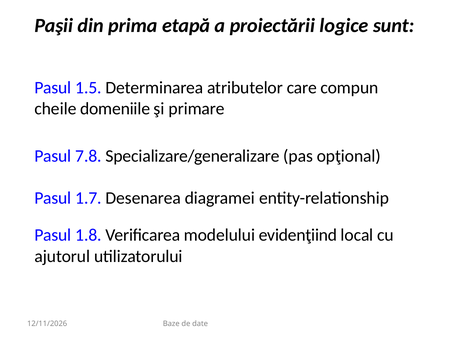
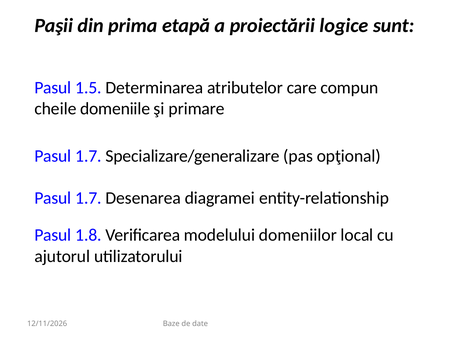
7.8 at (88, 156): 7.8 -> 1.7
evidenţiind: evidenţiind -> domeniilor
